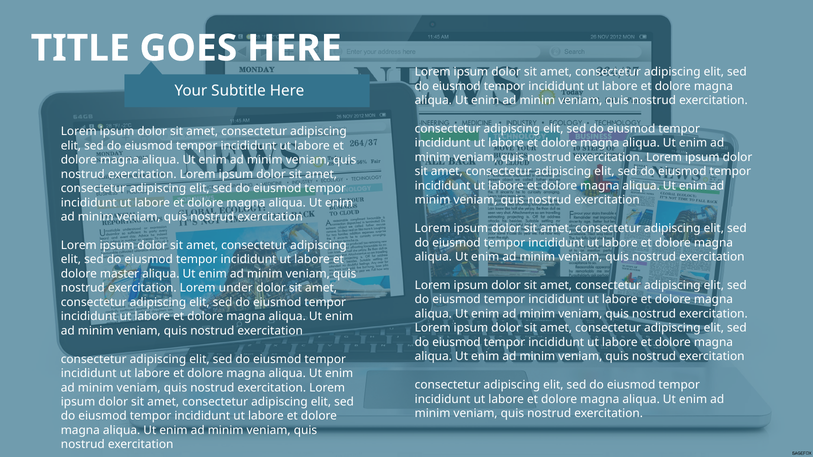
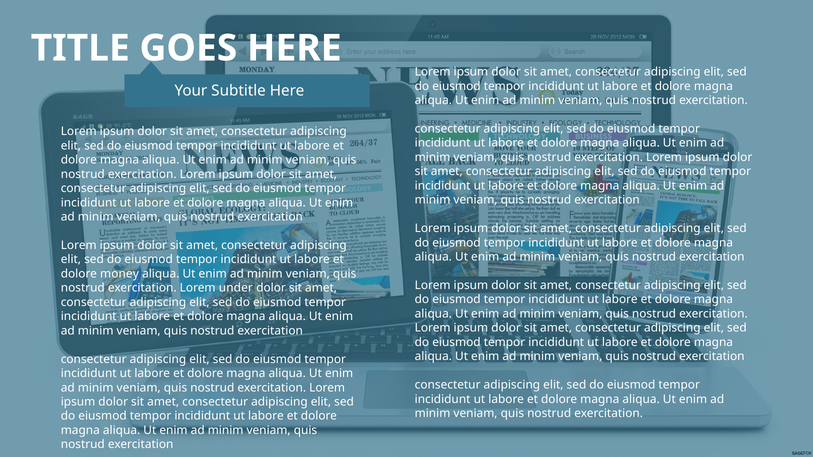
master: master -> money
